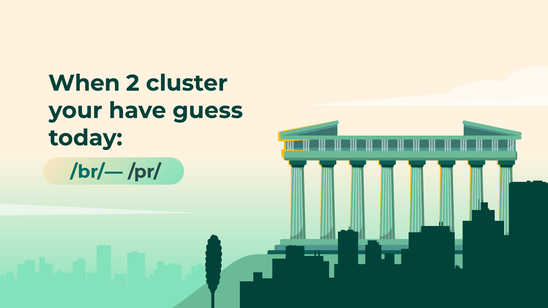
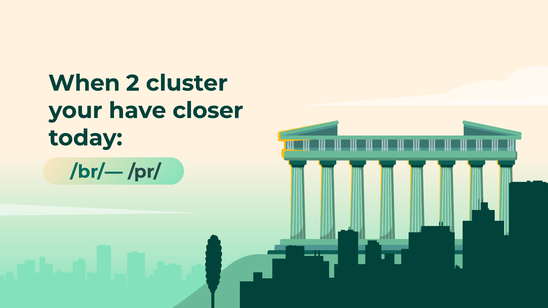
guess: guess -> closer
